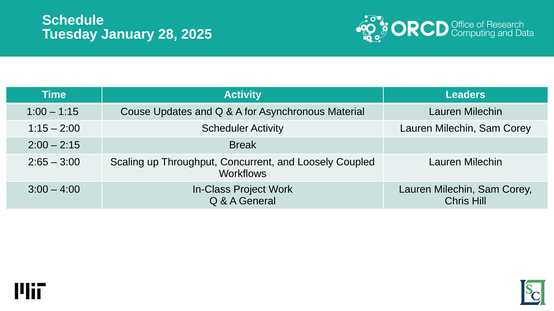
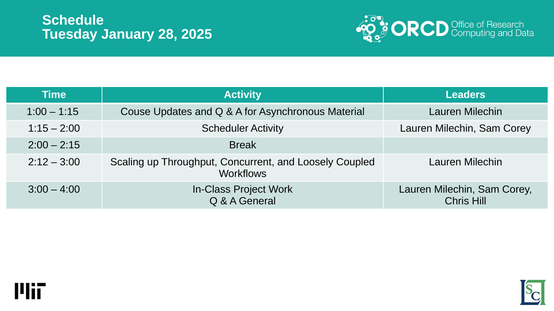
2:65: 2:65 -> 2:12
